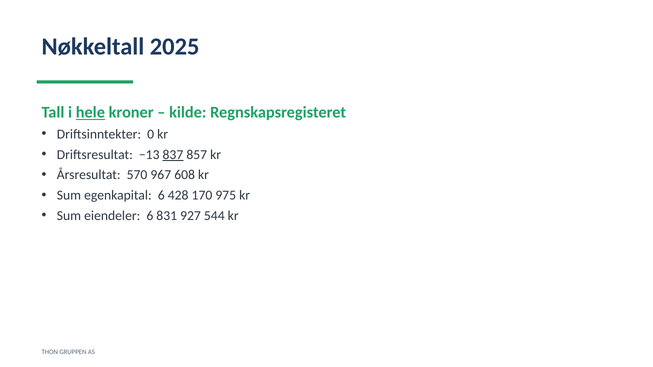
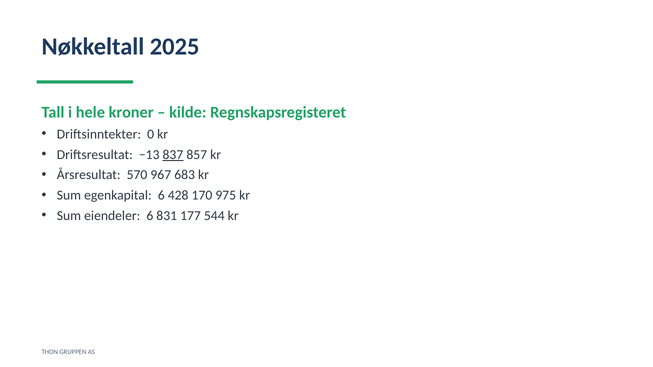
hele underline: present -> none
608: 608 -> 683
927: 927 -> 177
